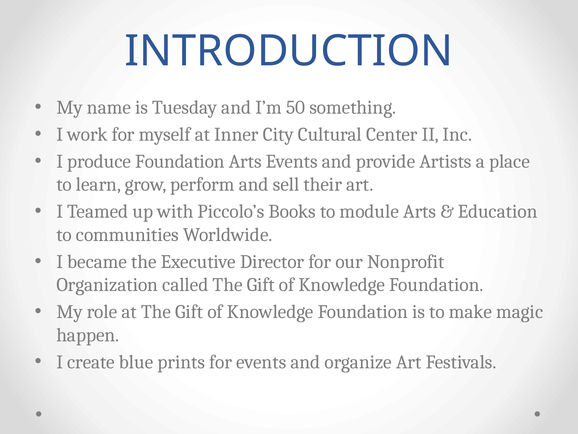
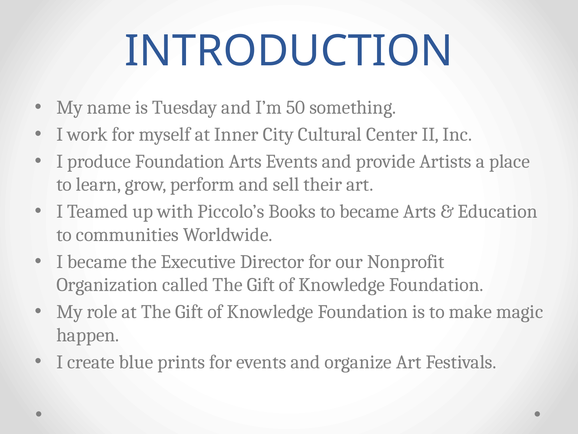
to module: module -> became
